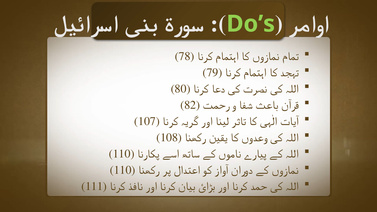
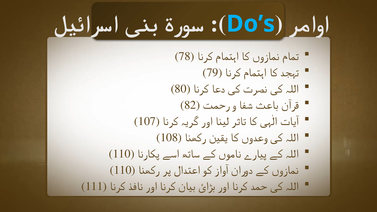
Do’s colour: light green -> light blue
